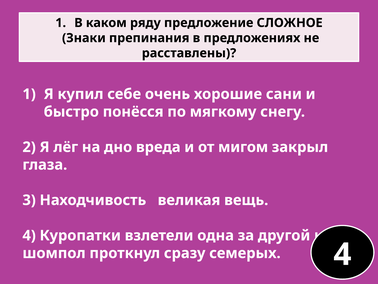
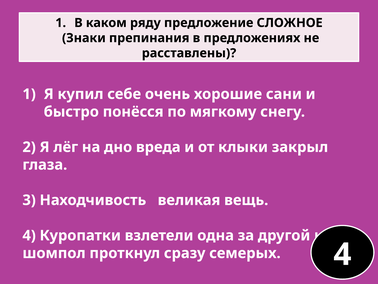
мигом: мигом -> клыки
